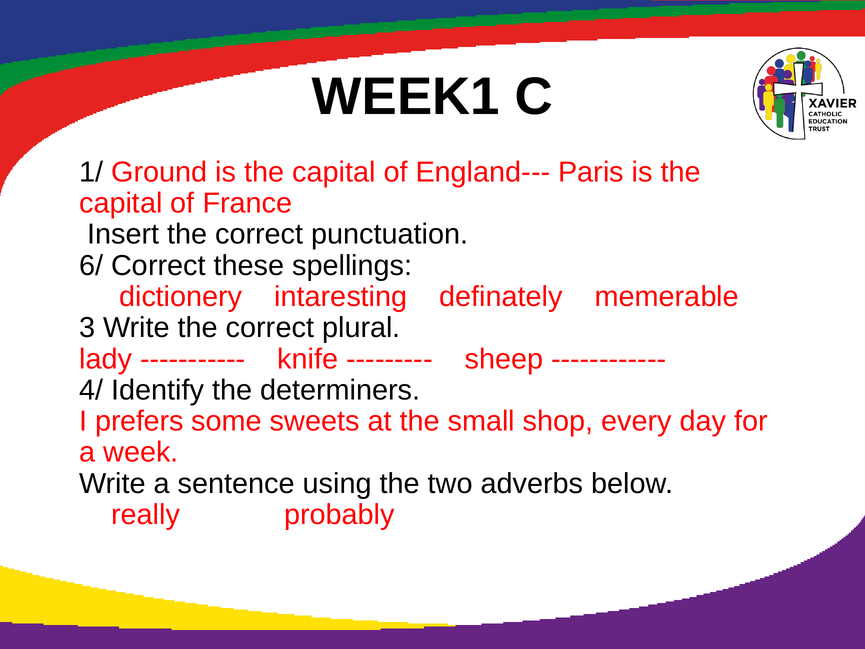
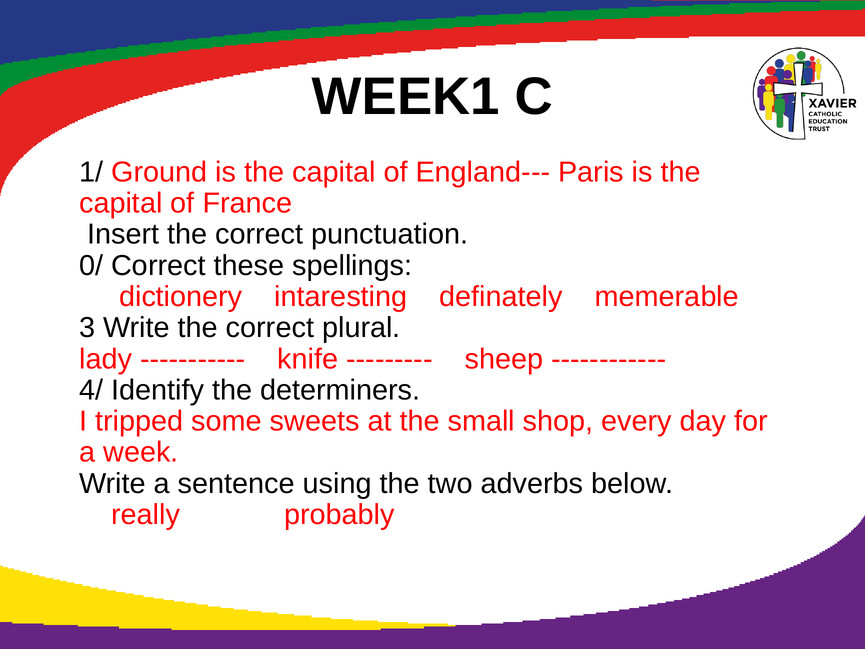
6/: 6/ -> 0/
prefers: prefers -> tripped
